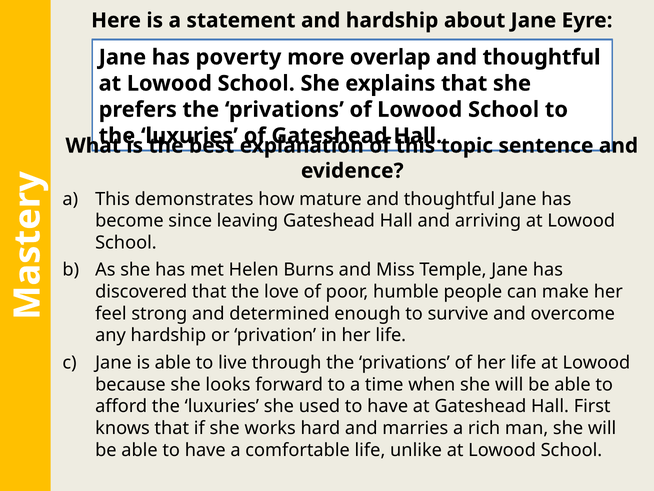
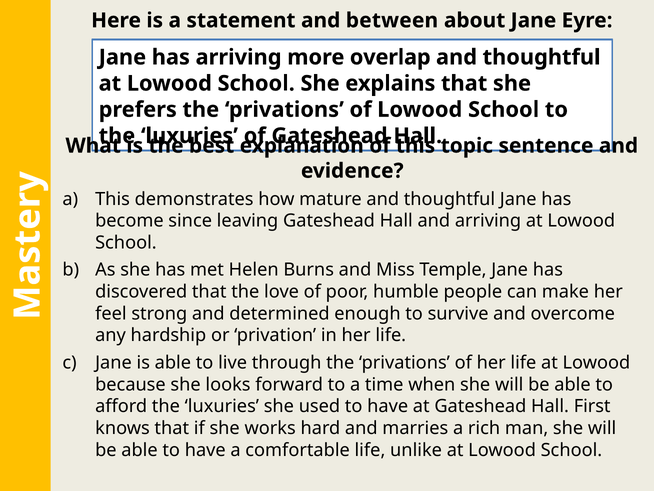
and hardship: hardship -> between
has poverty: poverty -> arriving
